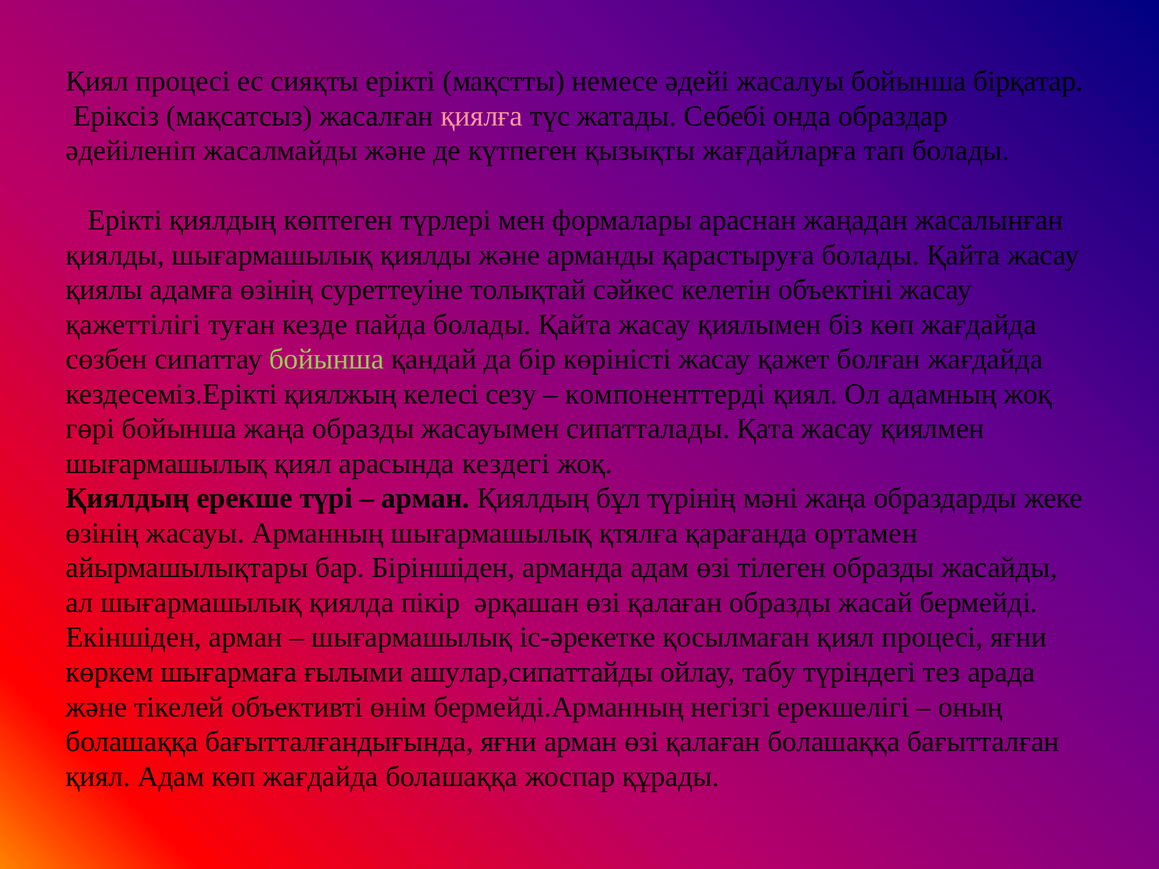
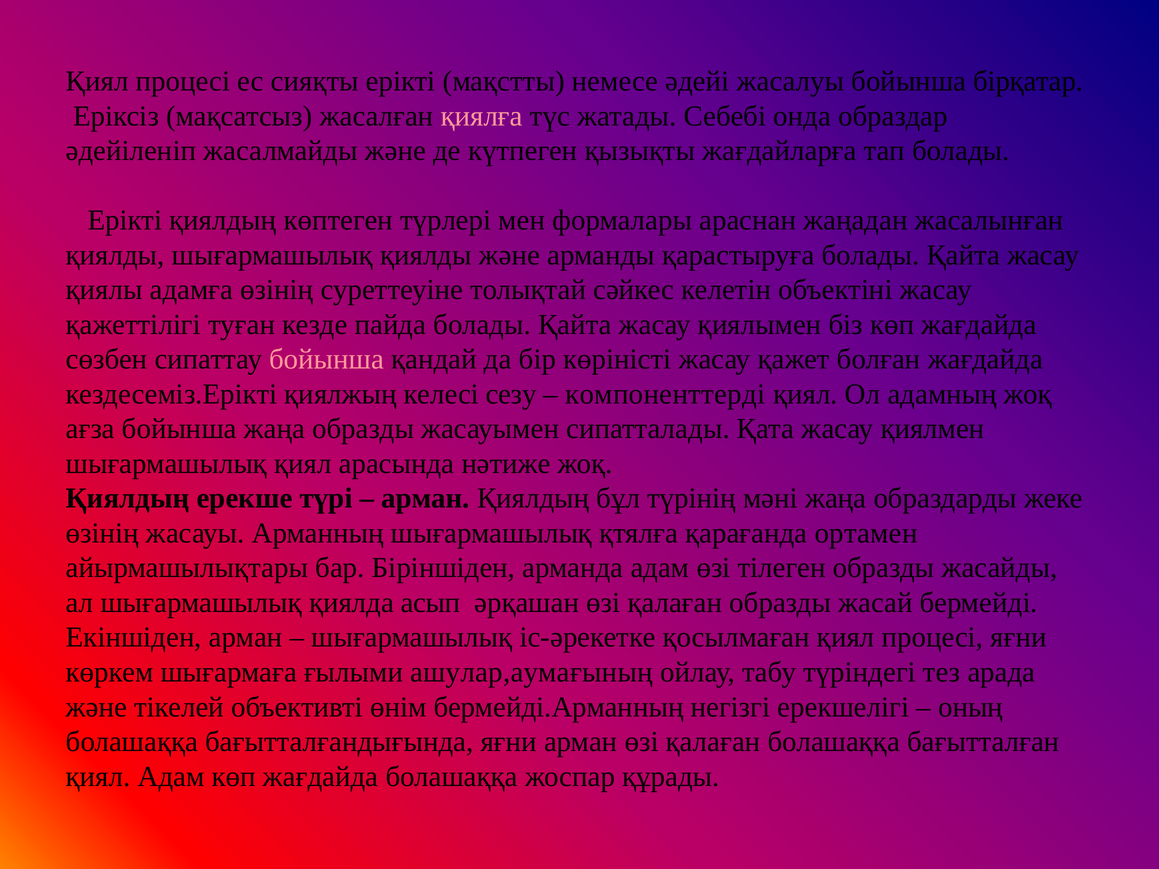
бойынша at (327, 359) colour: light green -> pink
гөрі: гөрі -> ағза
кездегі: кездегі -> нәтиже
пікір: пікір -> асып
ашулар,сипаттайды: ашулар,сипаттайды -> ашулар,аумағының
